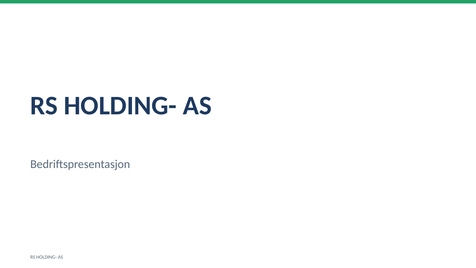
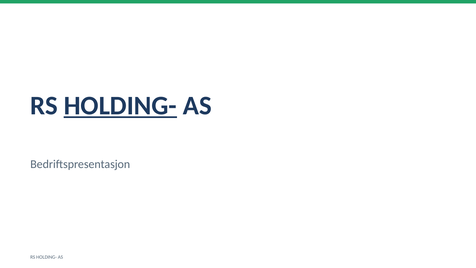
HOLDING- at (120, 106) underline: none -> present
